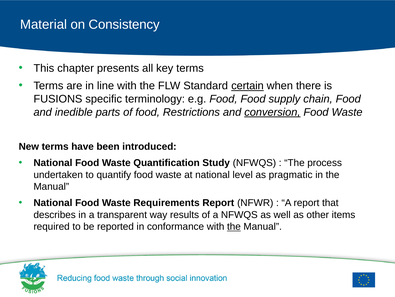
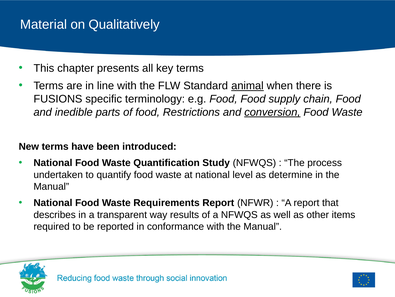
Consistency: Consistency -> Qualitatively
certain: certain -> animal
pragmatic: pragmatic -> determine
the at (234, 226) underline: present -> none
